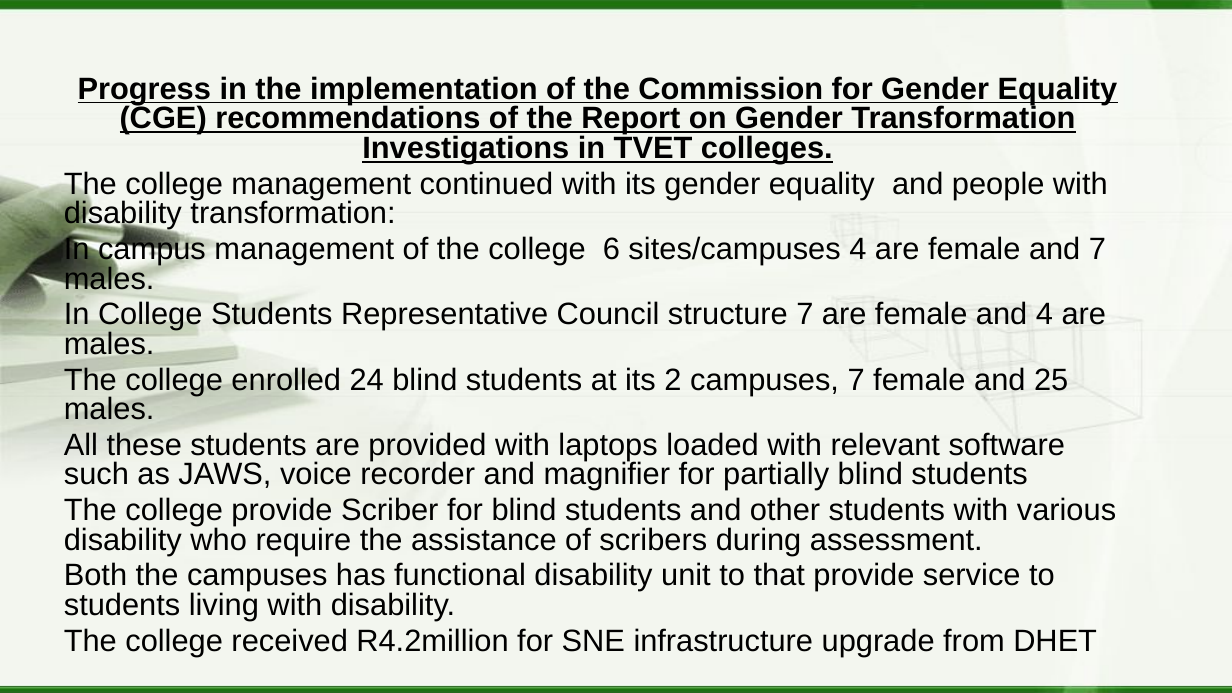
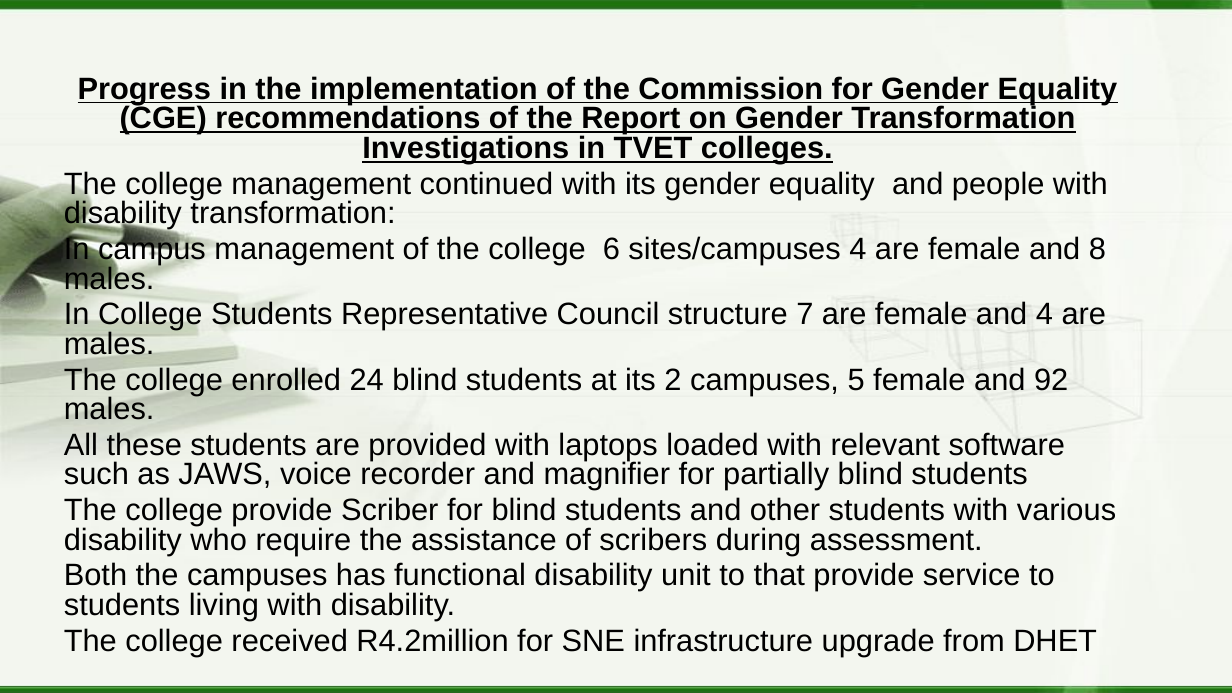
and 7: 7 -> 8
campuses 7: 7 -> 5
25: 25 -> 92
